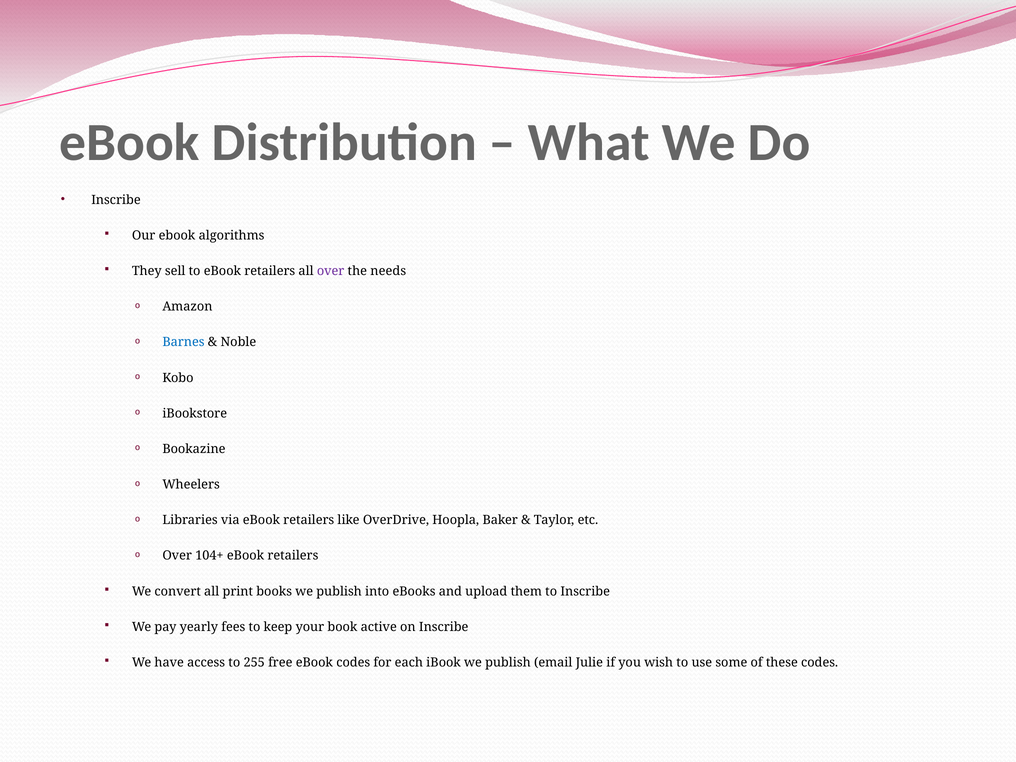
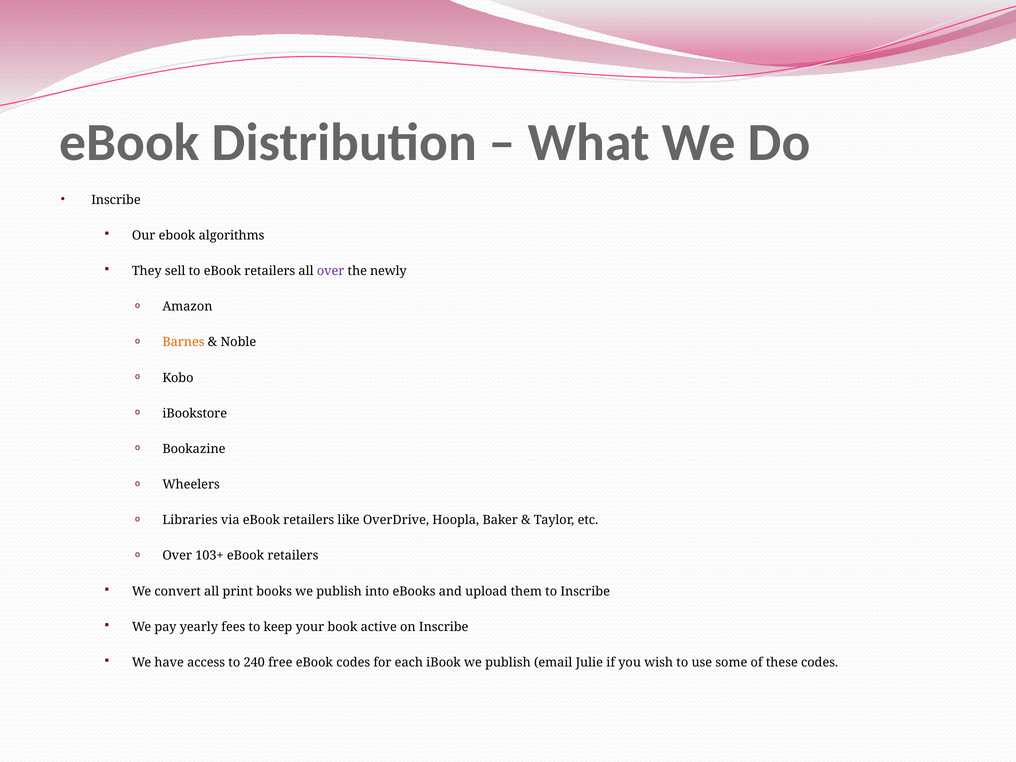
needs: needs -> newly
Barnes colour: blue -> orange
104+: 104+ -> 103+
255: 255 -> 240
